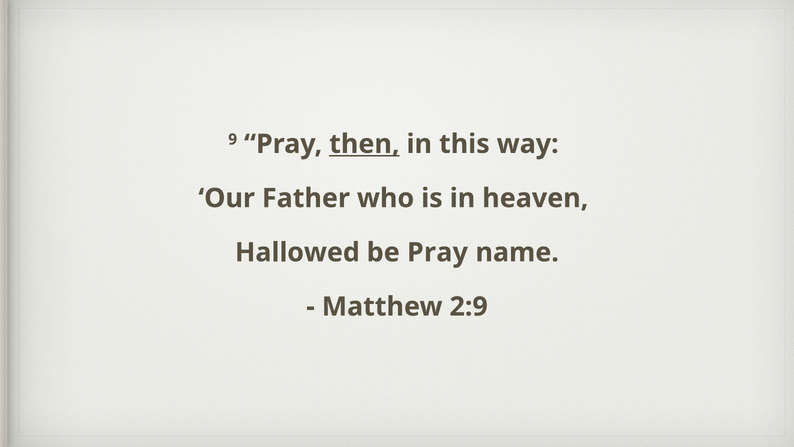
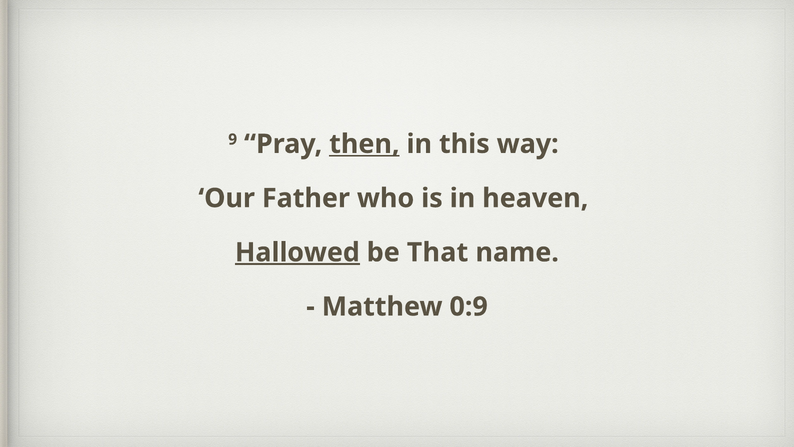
Hallowed underline: none -> present
be Pray: Pray -> That
2:9: 2:9 -> 0:9
